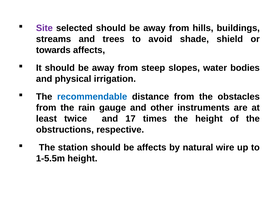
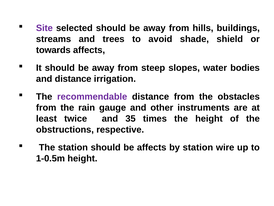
and physical: physical -> distance
recommendable colour: blue -> purple
17: 17 -> 35
by natural: natural -> station
1-5.5m: 1-5.5m -> 1-0.5m
